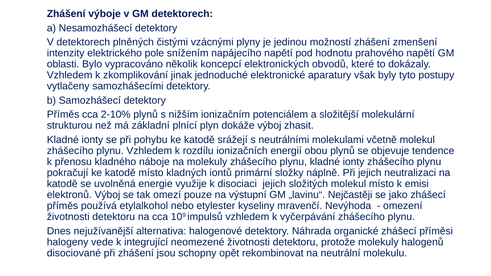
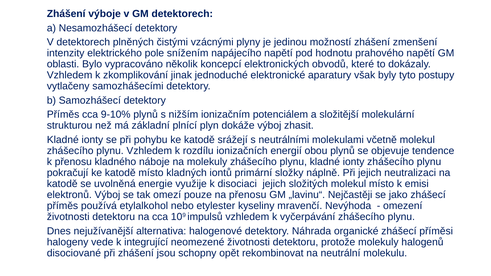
2-10%: 2-10% -> 9-10%
na výstupní: výstupní -> přenosu
